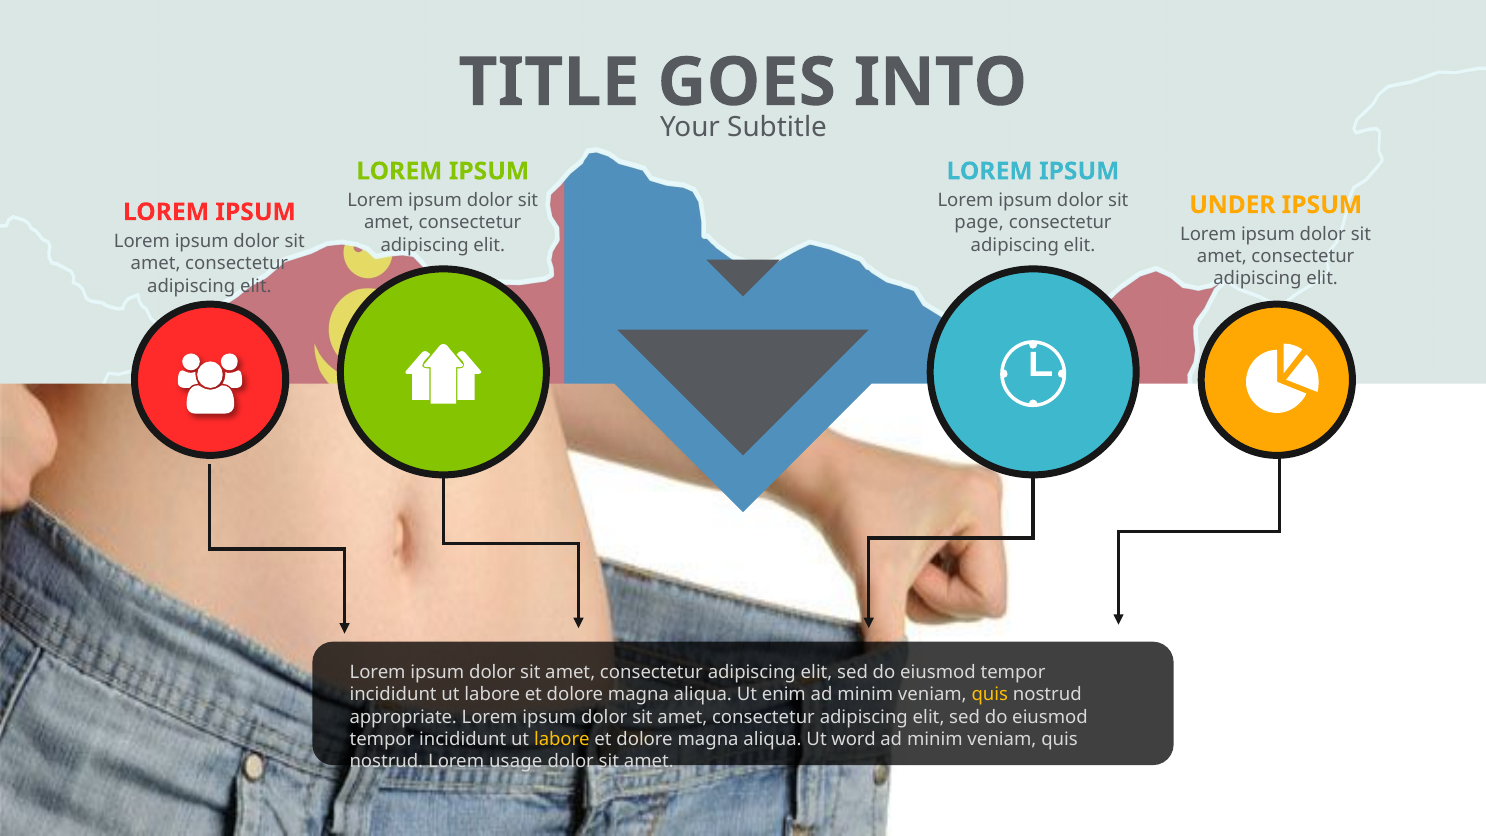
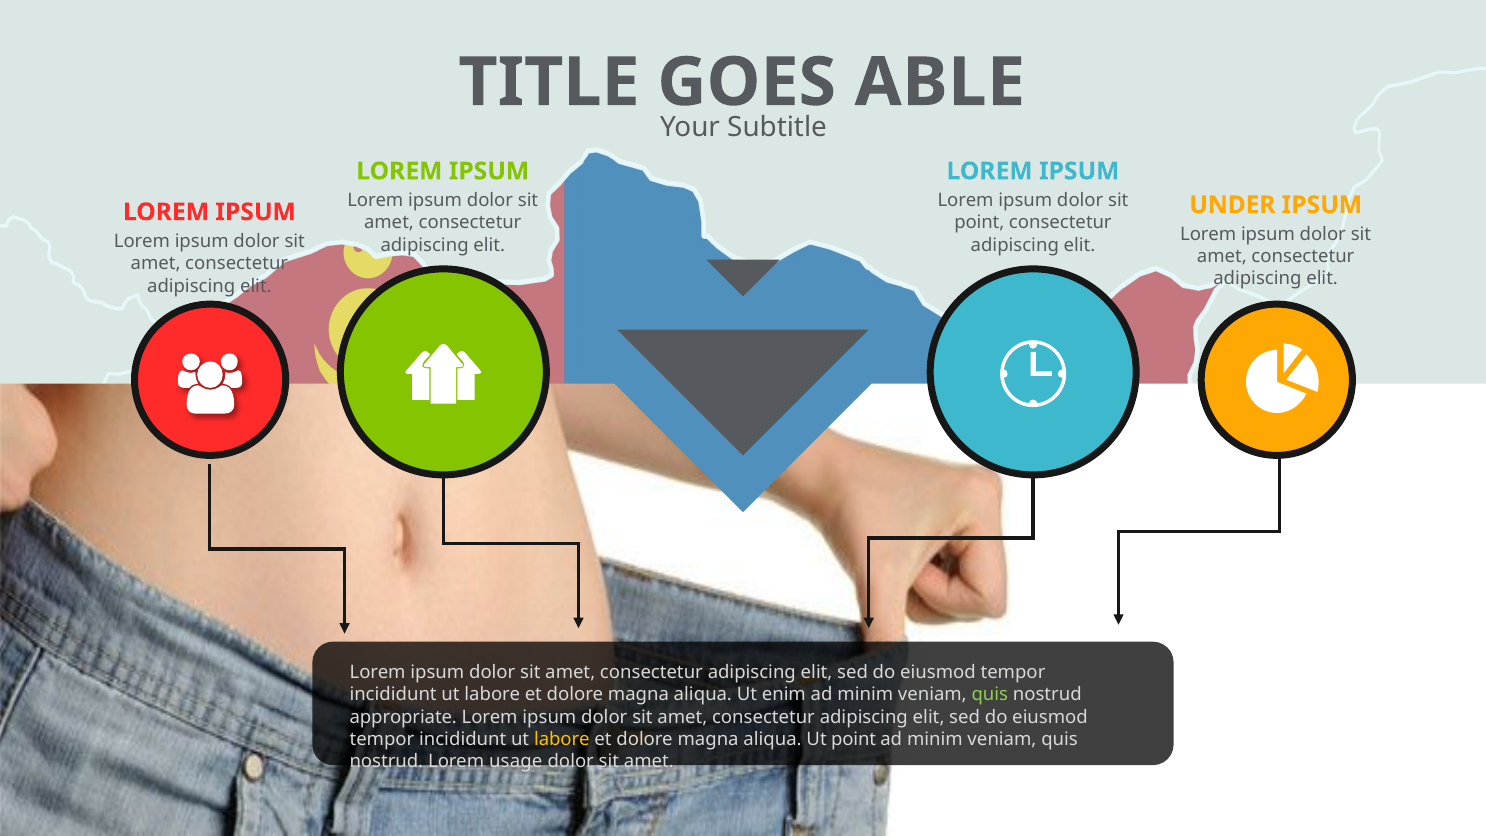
INTO: INTO -> ABLE
page at (979, 223): page -> point
quis at (990, 695) colour: yellow -> light green
Ut word: word -> point
